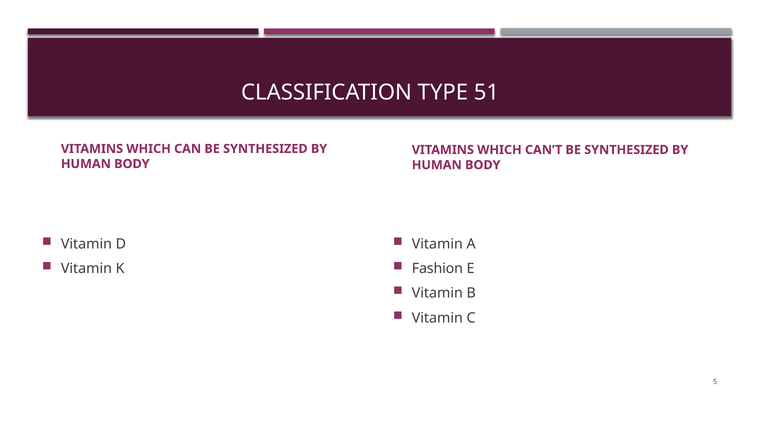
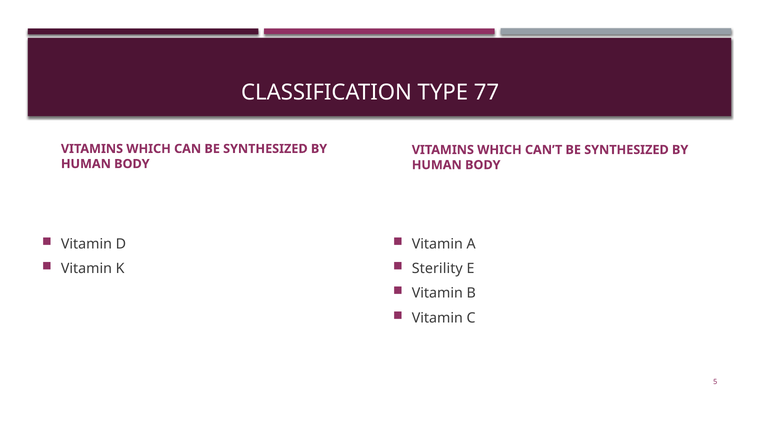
51: 51 -> 77
Fashion: Fashion -> Sterility
